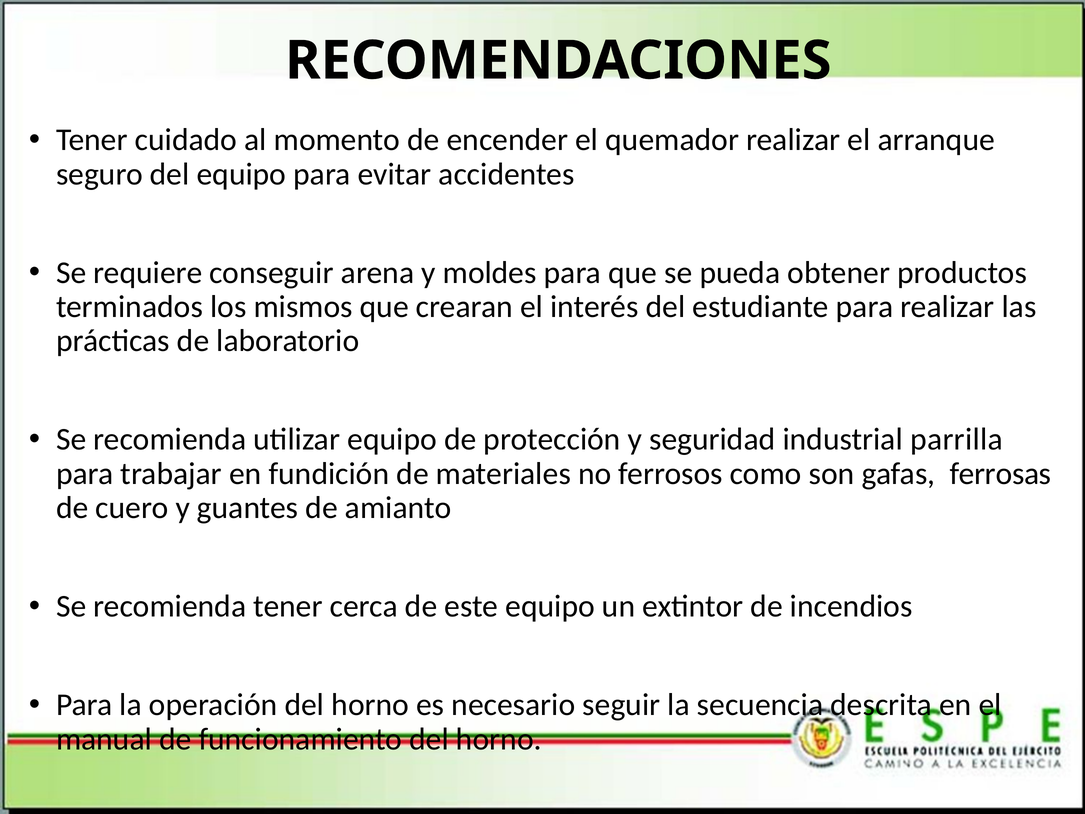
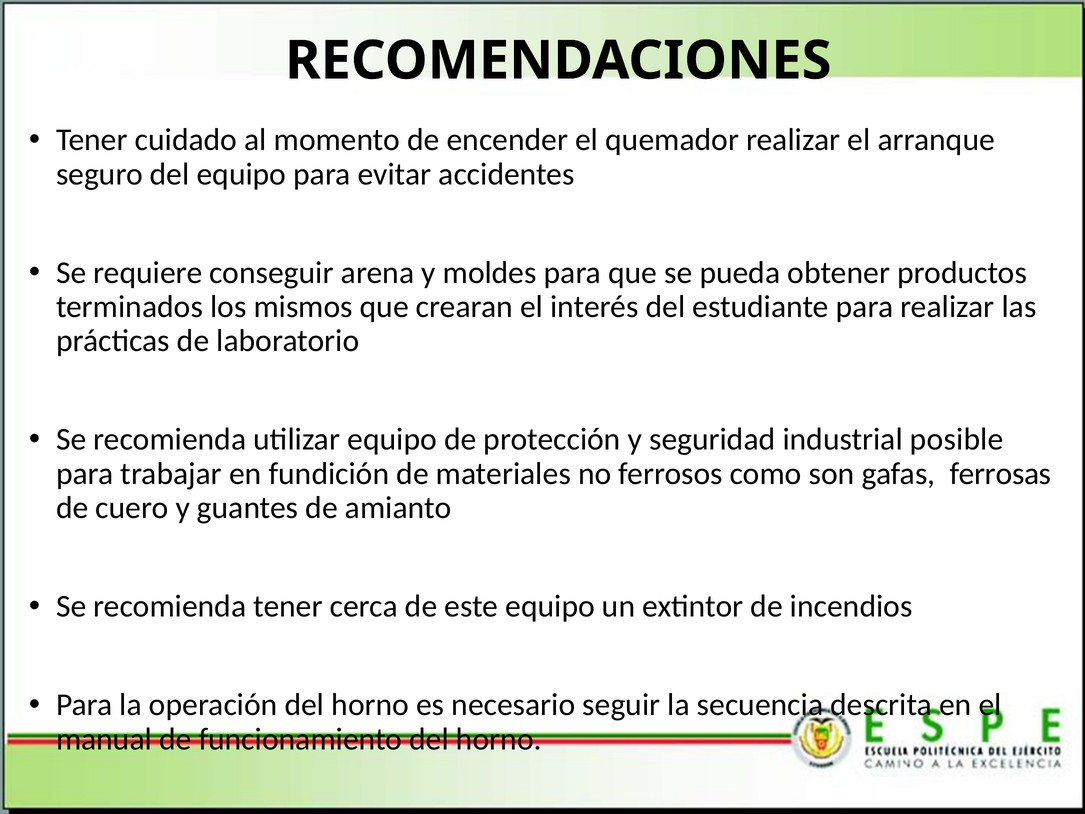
parrilla: parrilla -> posible
